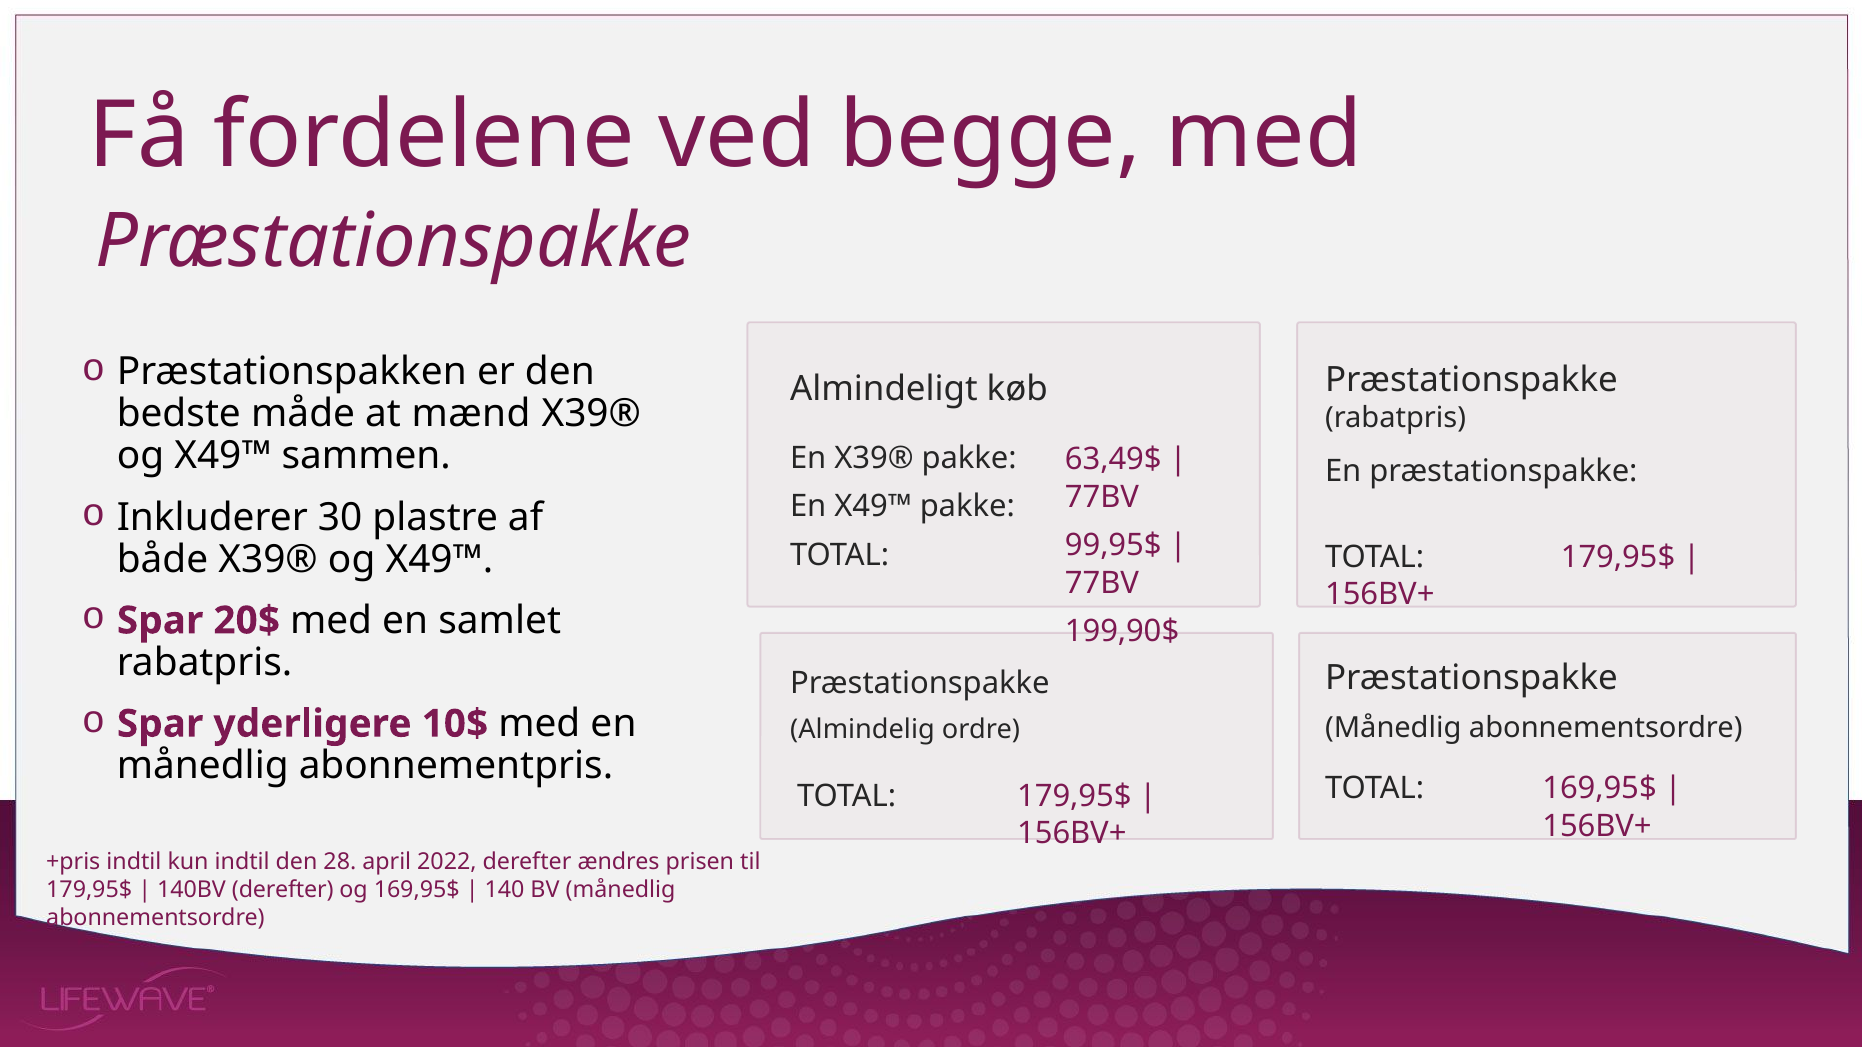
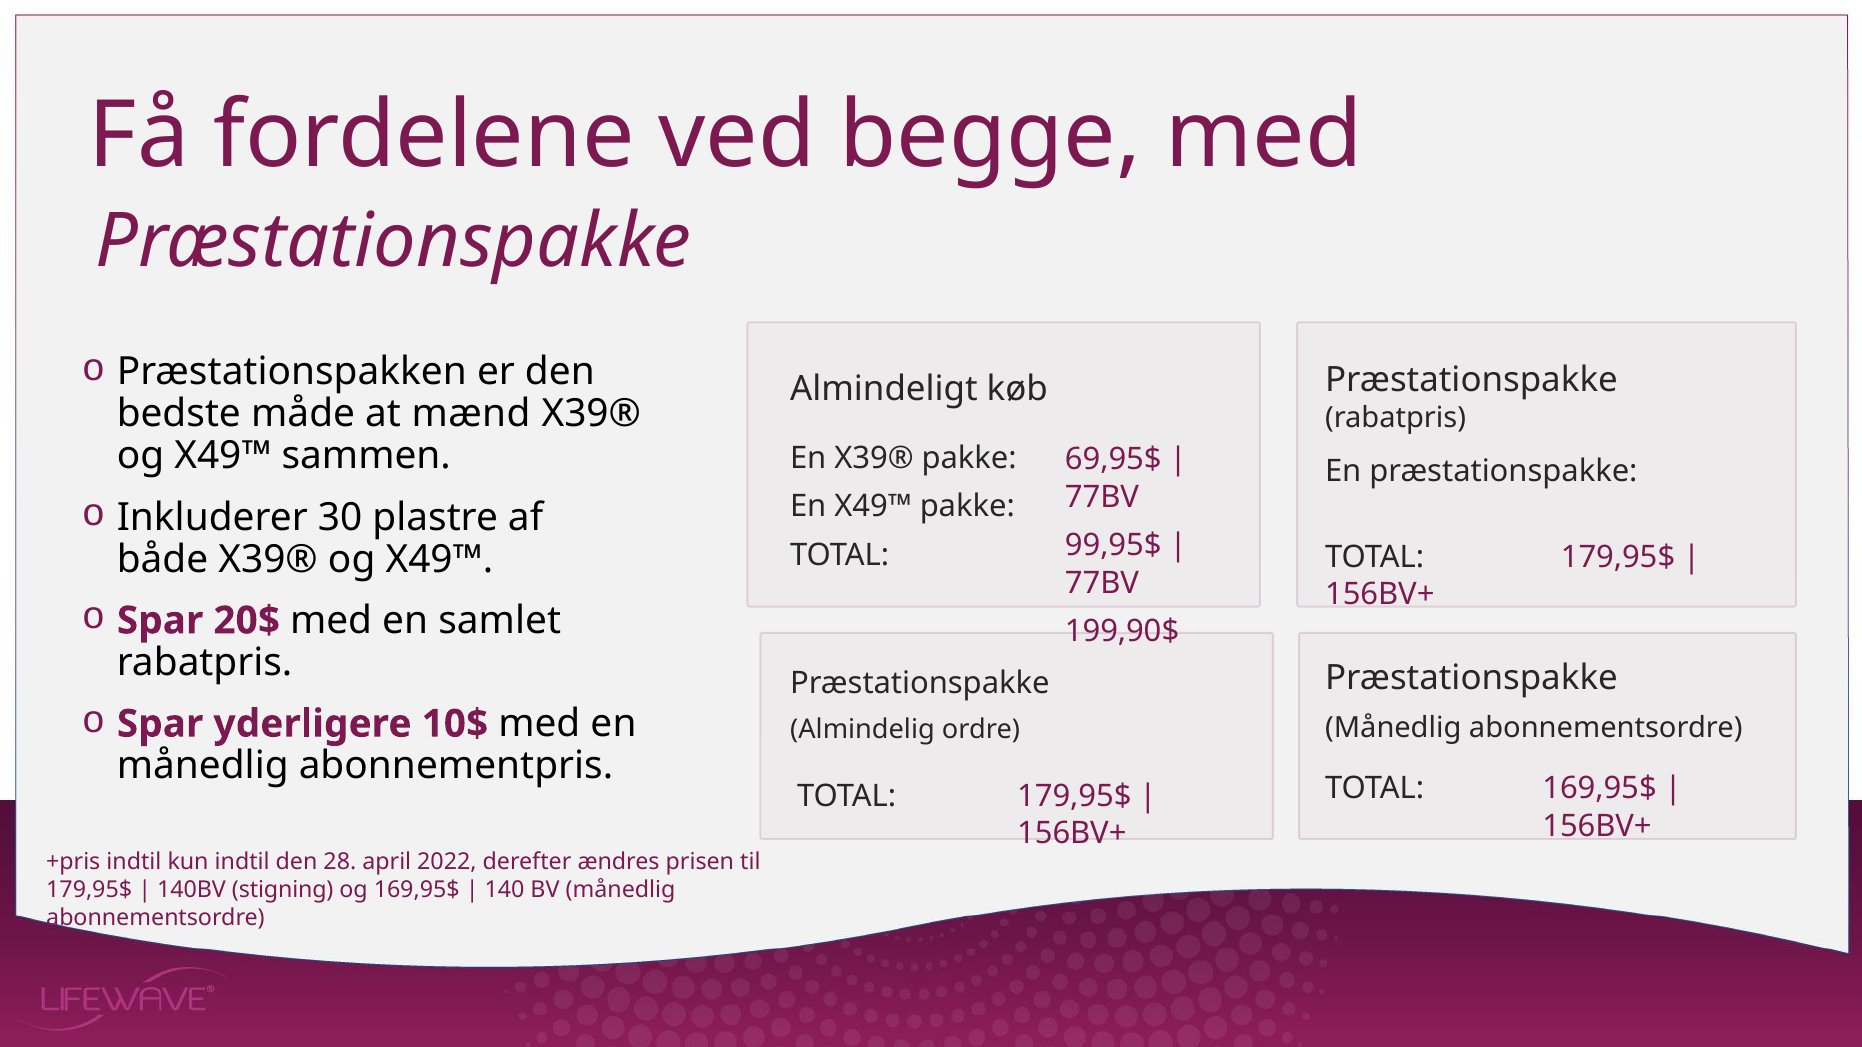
63,49$: 63,49$ -> 69,95$
140BV derefter: derefter -> stigning
